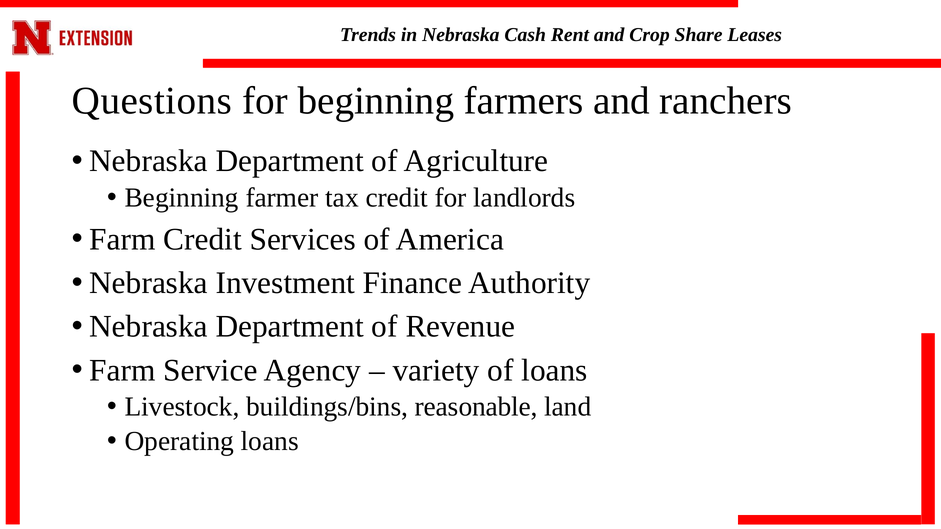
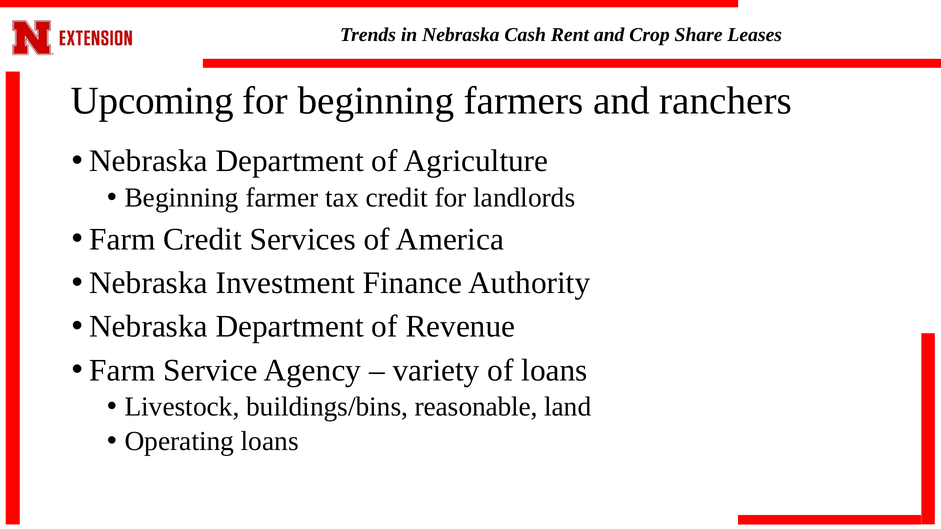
Questions: Questions -> Upcoming
